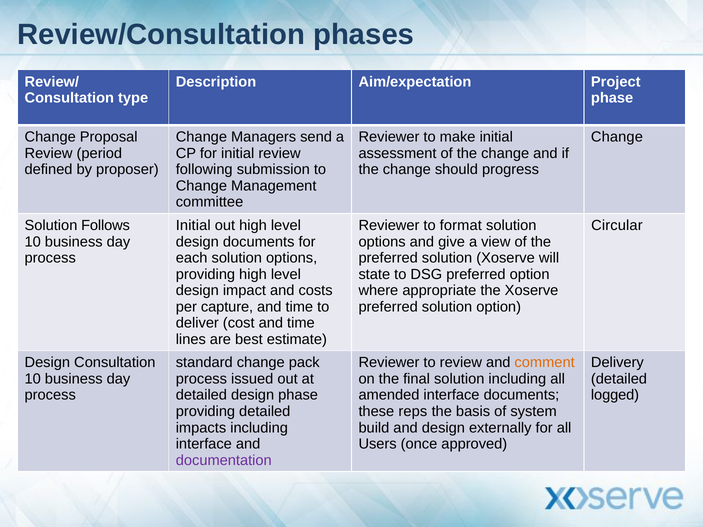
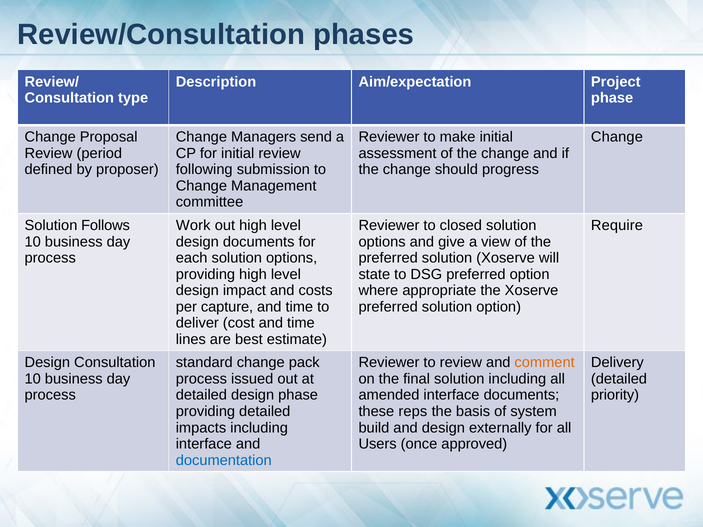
Initial at (193, 226): Initial -> Work
format: format -> closed
Circular: Circular -> Require
logged: logged -> priority
documentation colour: purple -> blue
